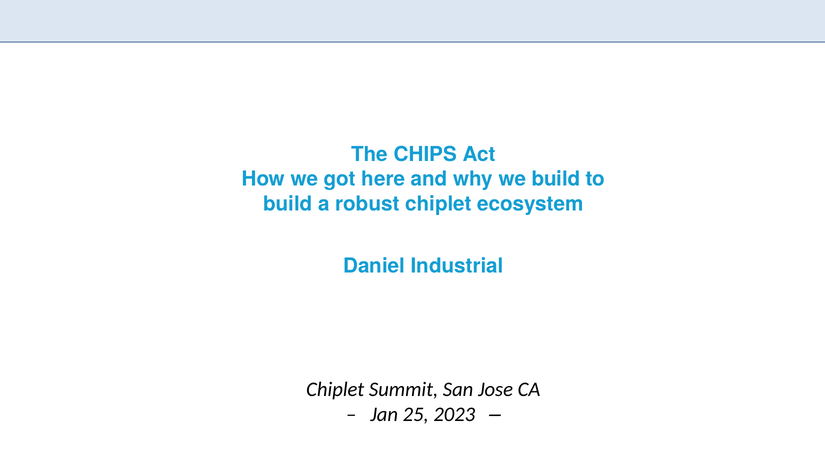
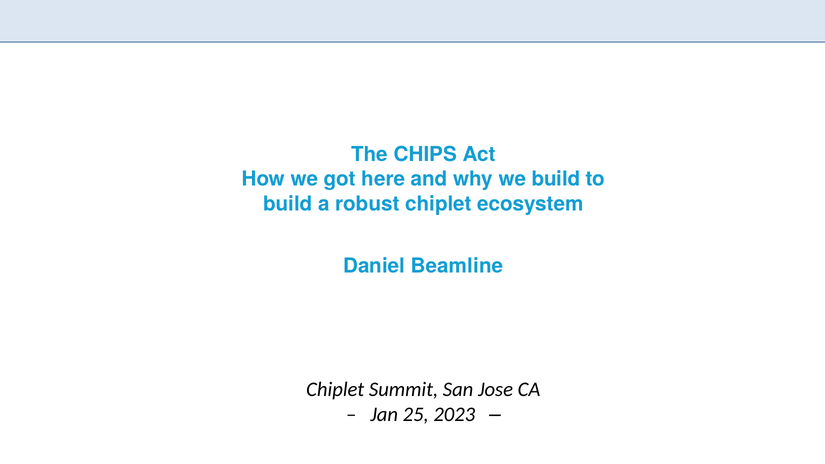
Industrial: Industrial -> Beamline
